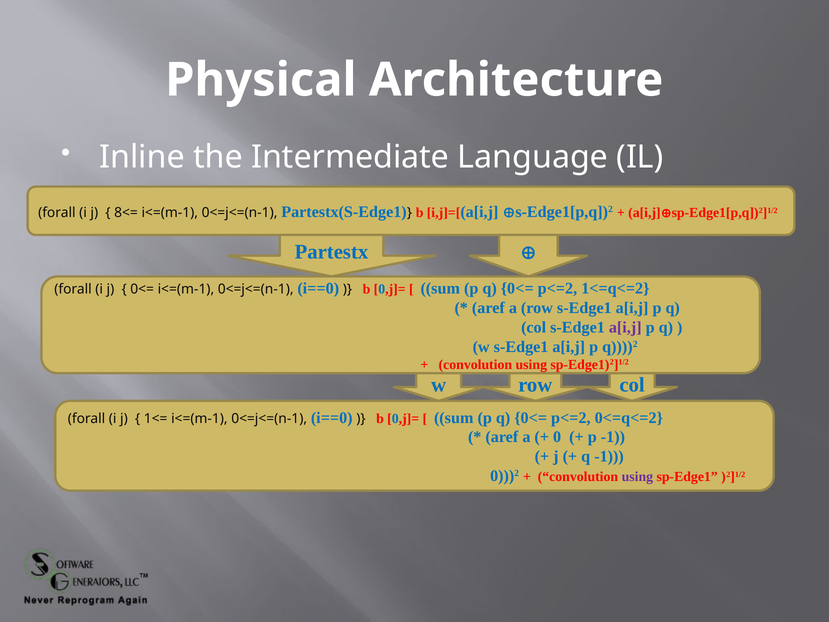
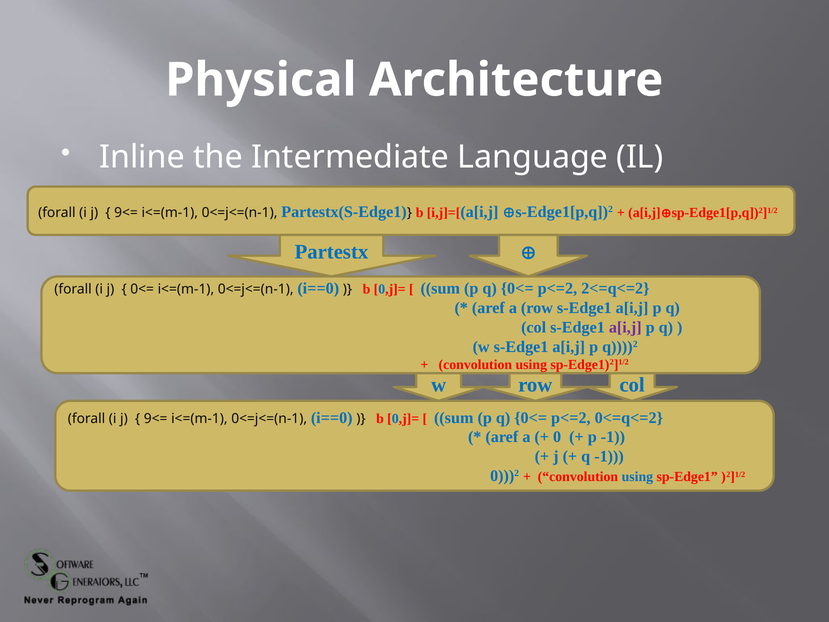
8<= at (126, 213): 8<= -> 9<=
1<=q<=2: 1<=q<=2 -> 2<=q<=2
1<= at (156, 418): 1<= -> 9<=
using at (637, 476) colour: purple -> blue
